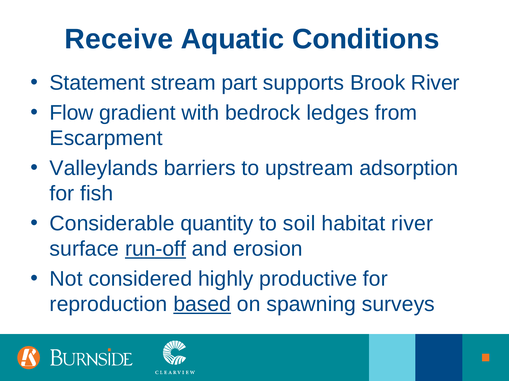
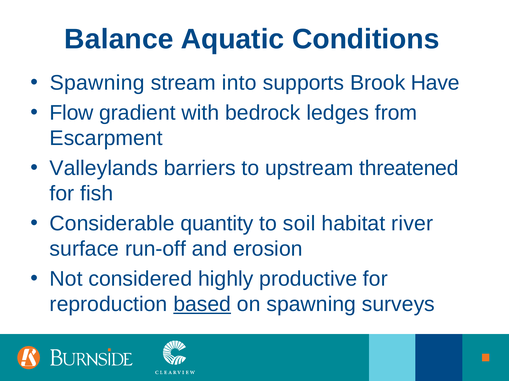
Receive: Receive -> Balance
Statement at (97, 83): Statement -> Spawning
part: part -> into
Brook River: River -> Have
adsorption: adsorption -> threatened
run-off underline: present -> none
